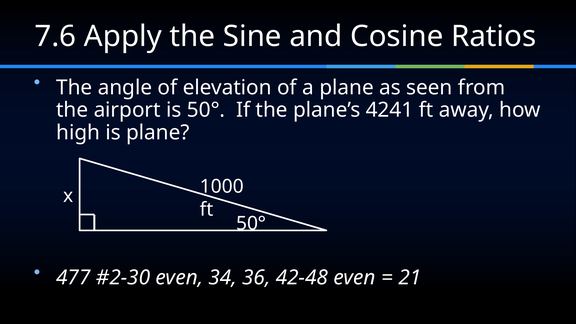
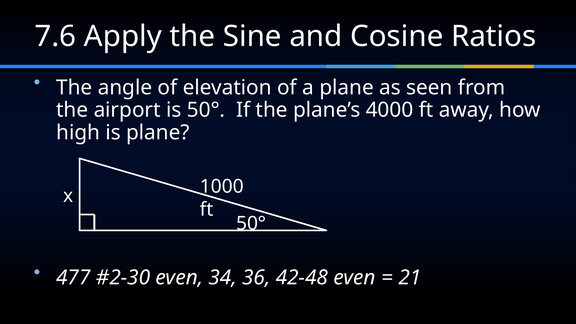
4241: 4241 -> 4000
